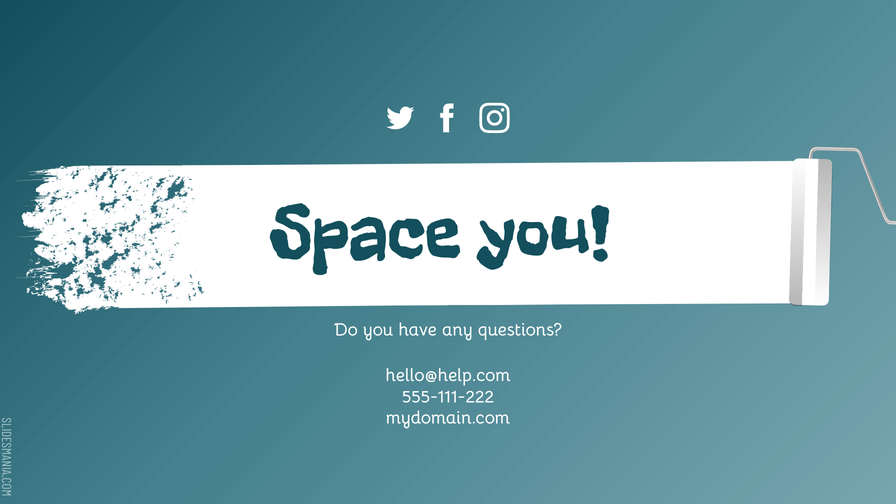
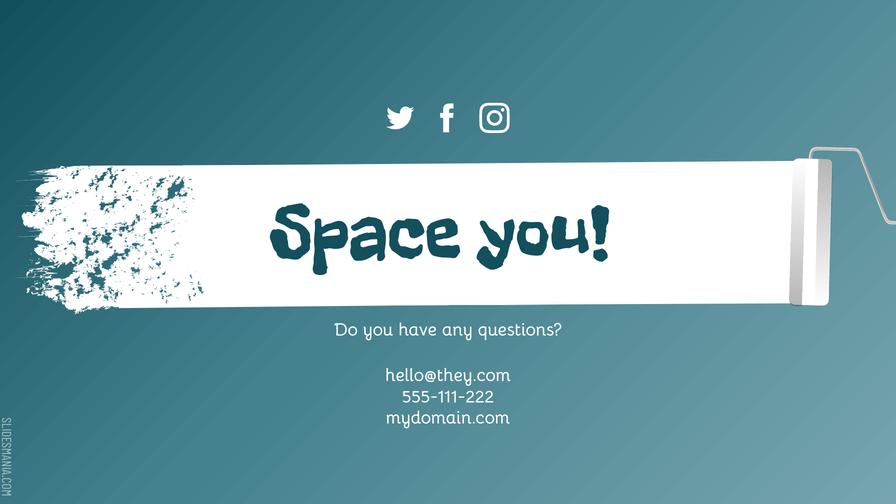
hello@help.com: hello@help.com -> hello@they.com
